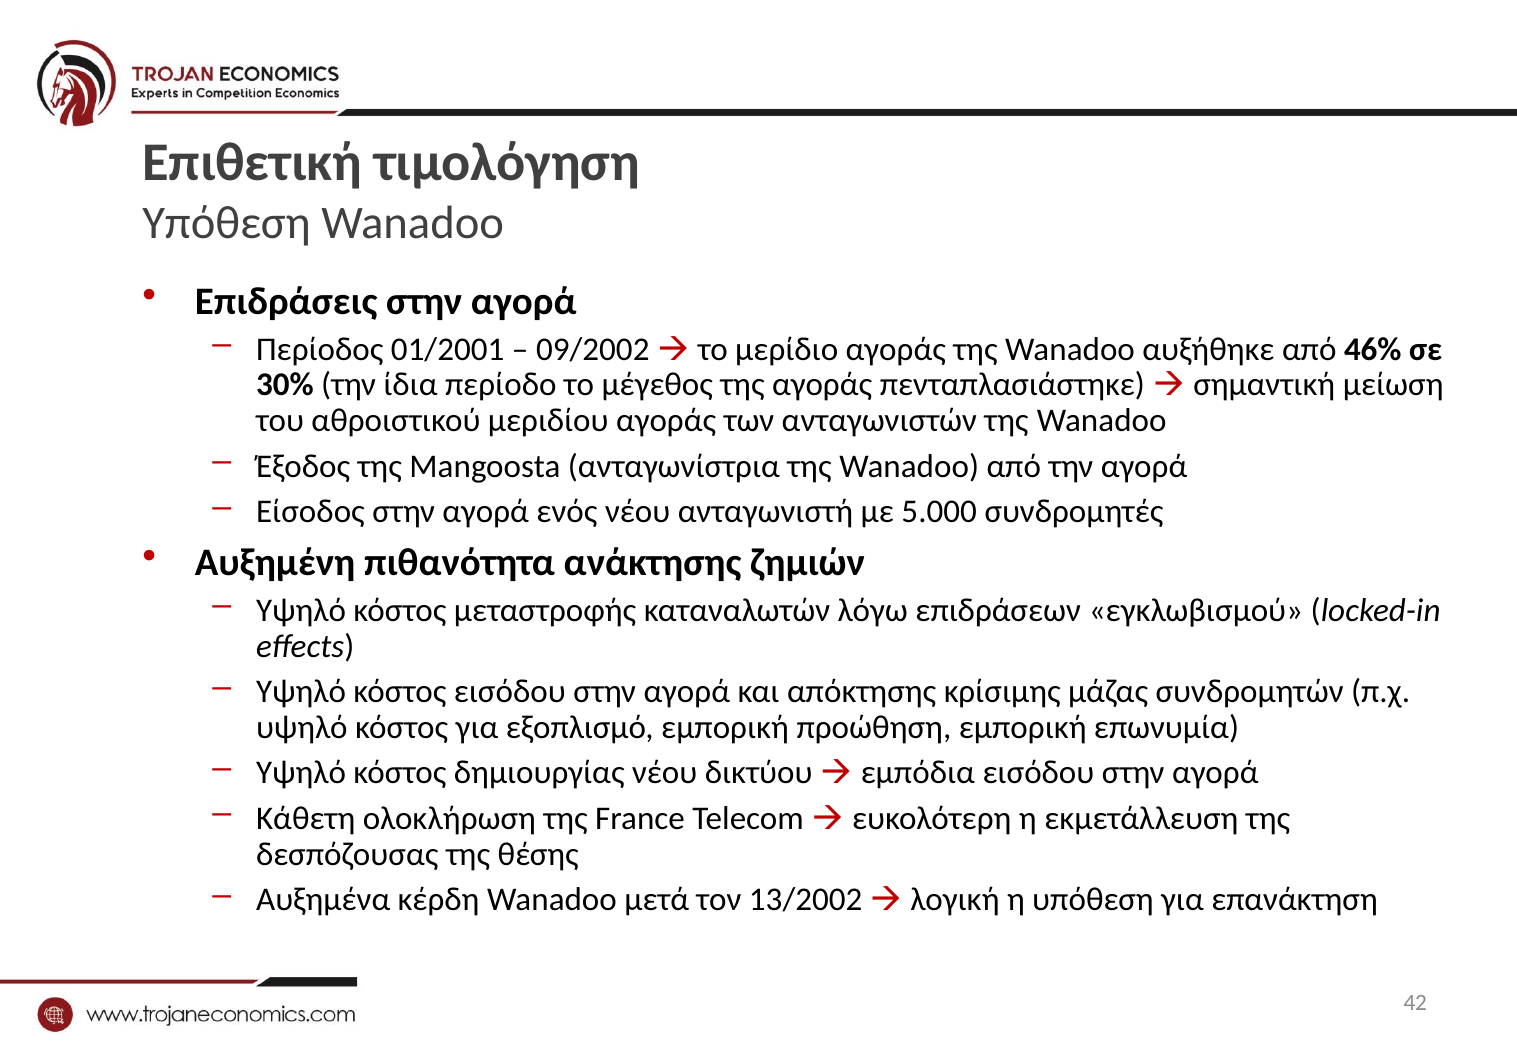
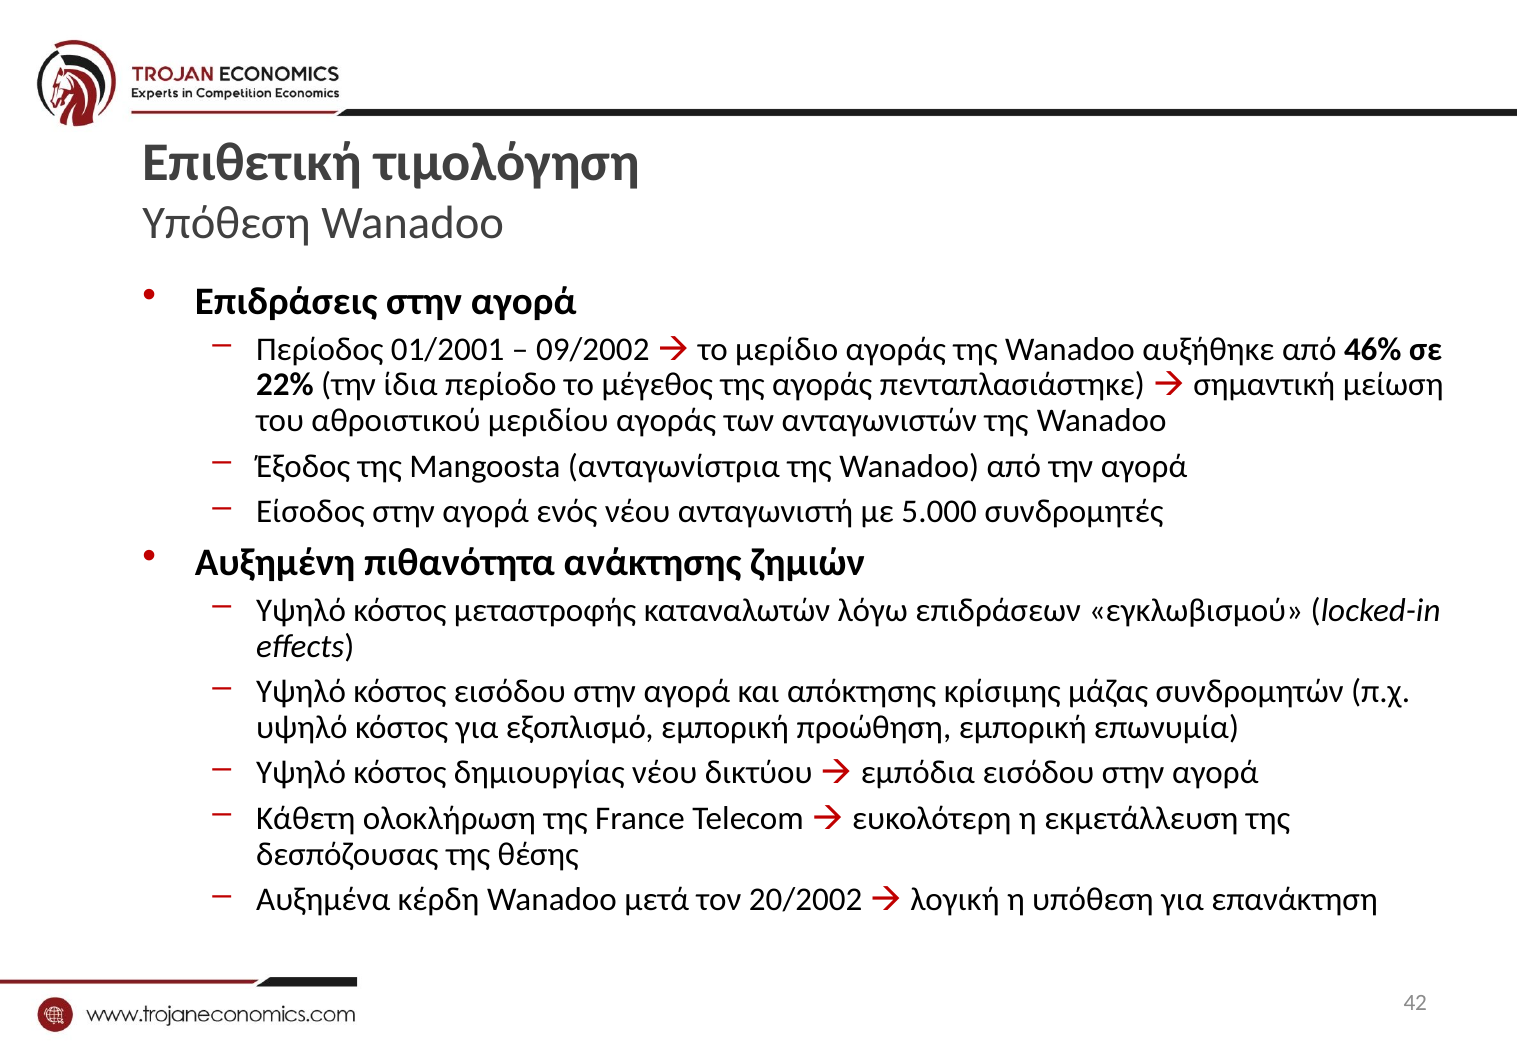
30%: 30% -> 22%
13/2002: 13/2002 -> 20/2002
